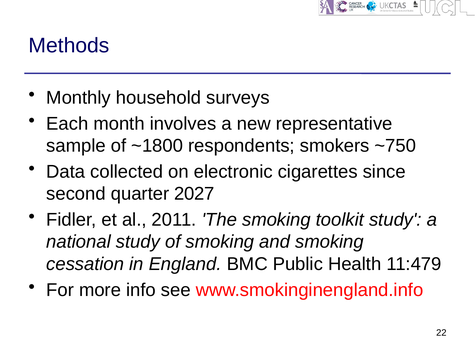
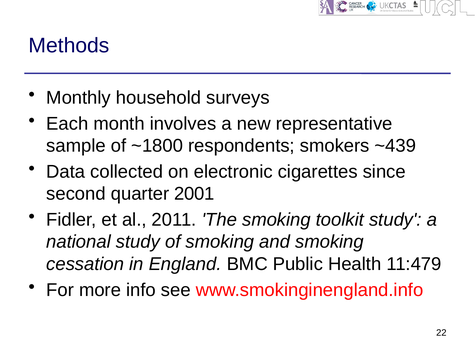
~750: ~750 -> ~439
2027: 2027 -> 2001
